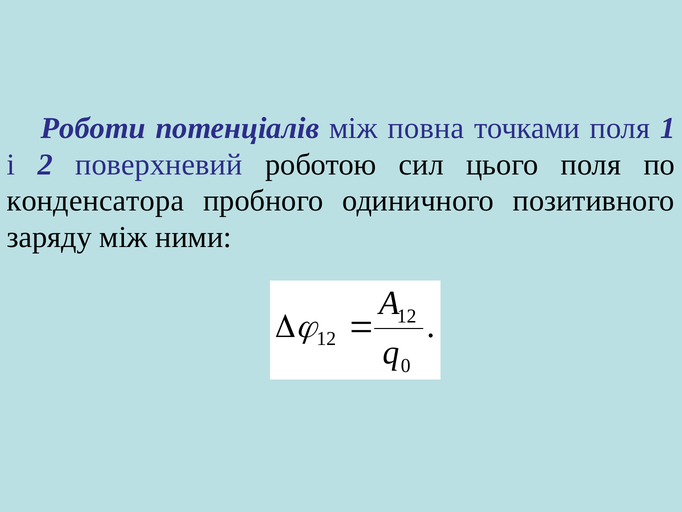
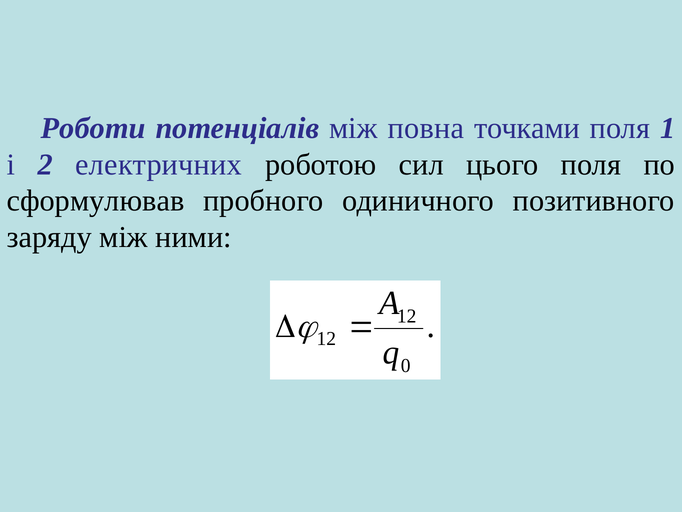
поверхневий: поверхневий -> електричних
конденсатора: конденсатора -> сформулював
